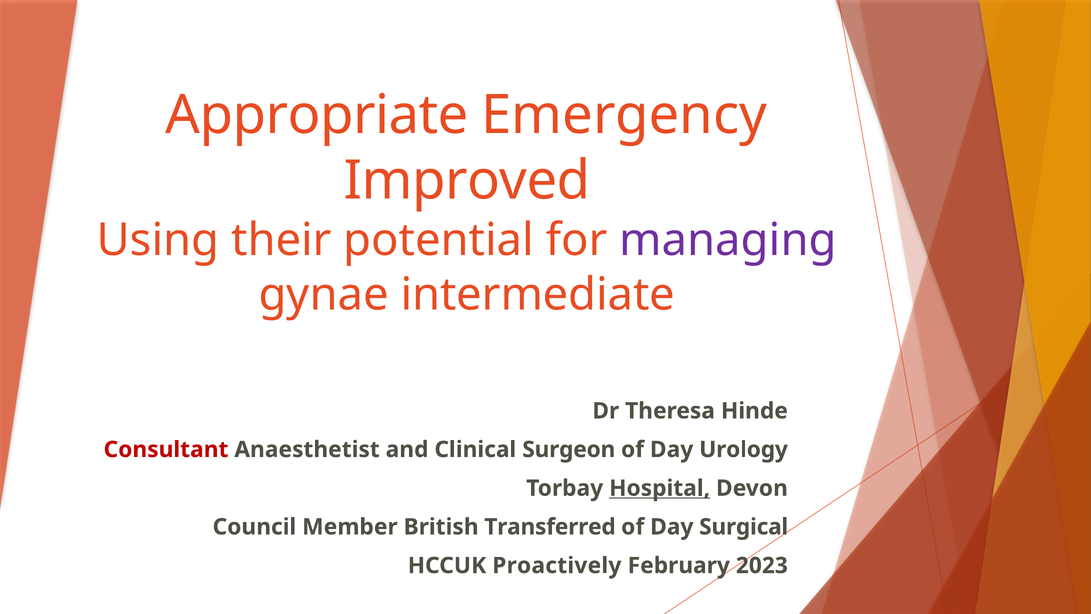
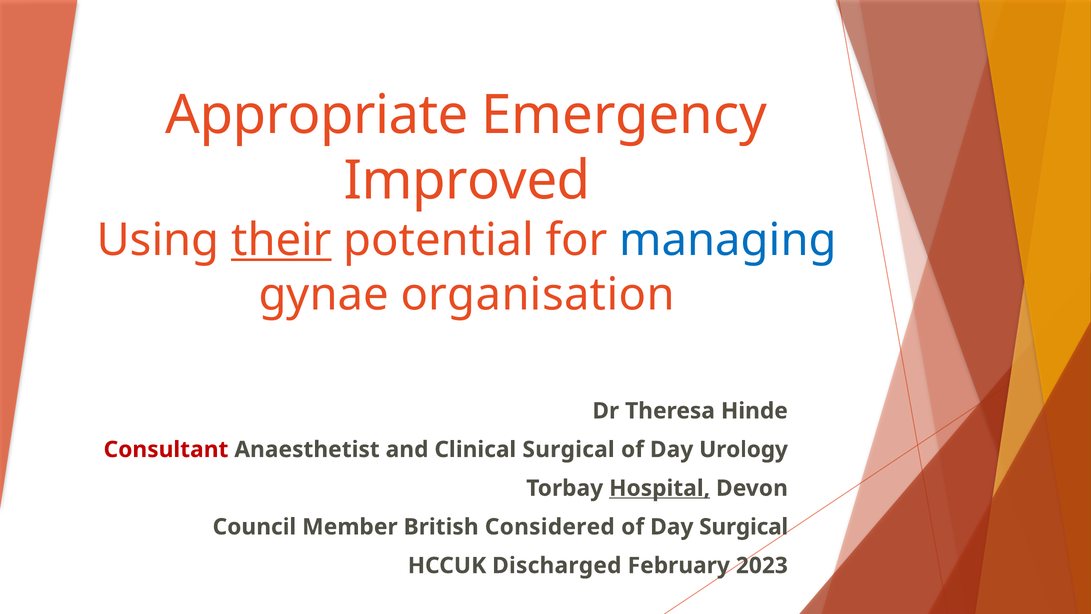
their underline: none -> present
managing colour: purple -> blue
intermediate: intermediate -> organisation
Clinical Surgeon: Surgeon -> Surgical
Transferred: Transferred -> Considered
Proactively: Proactively -> Discharged
